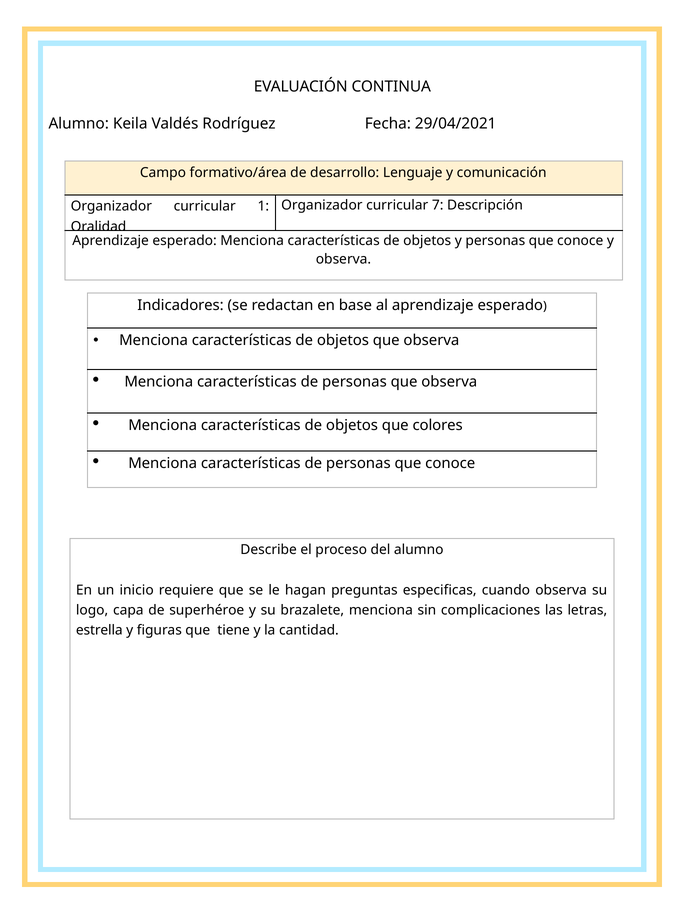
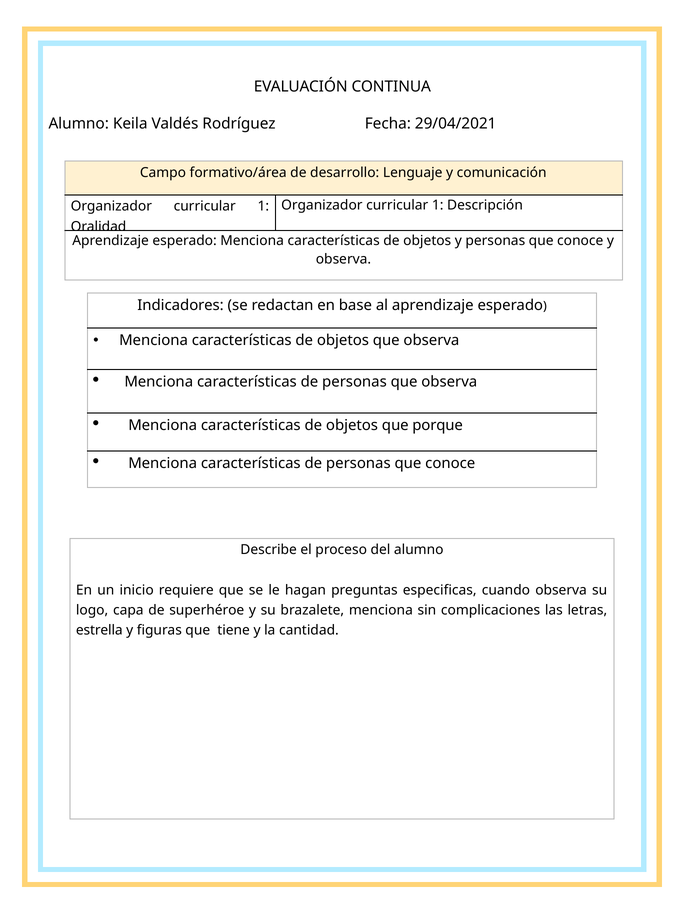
7 at (438, 205): 7 -> 1
colores: colores -> porque
